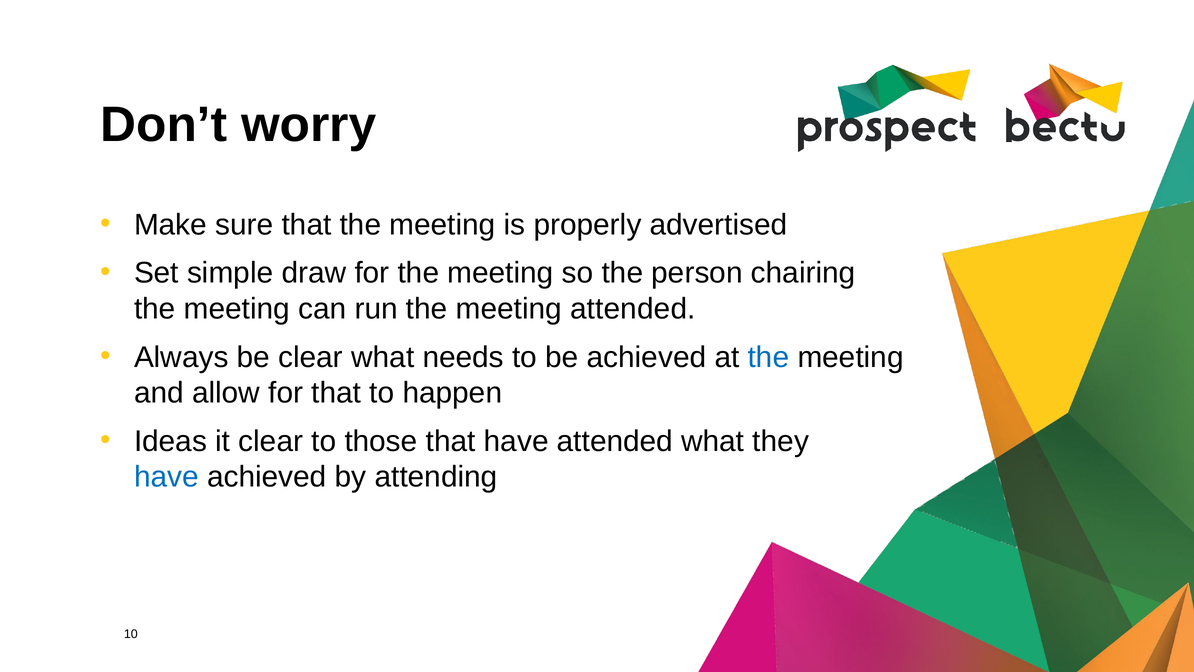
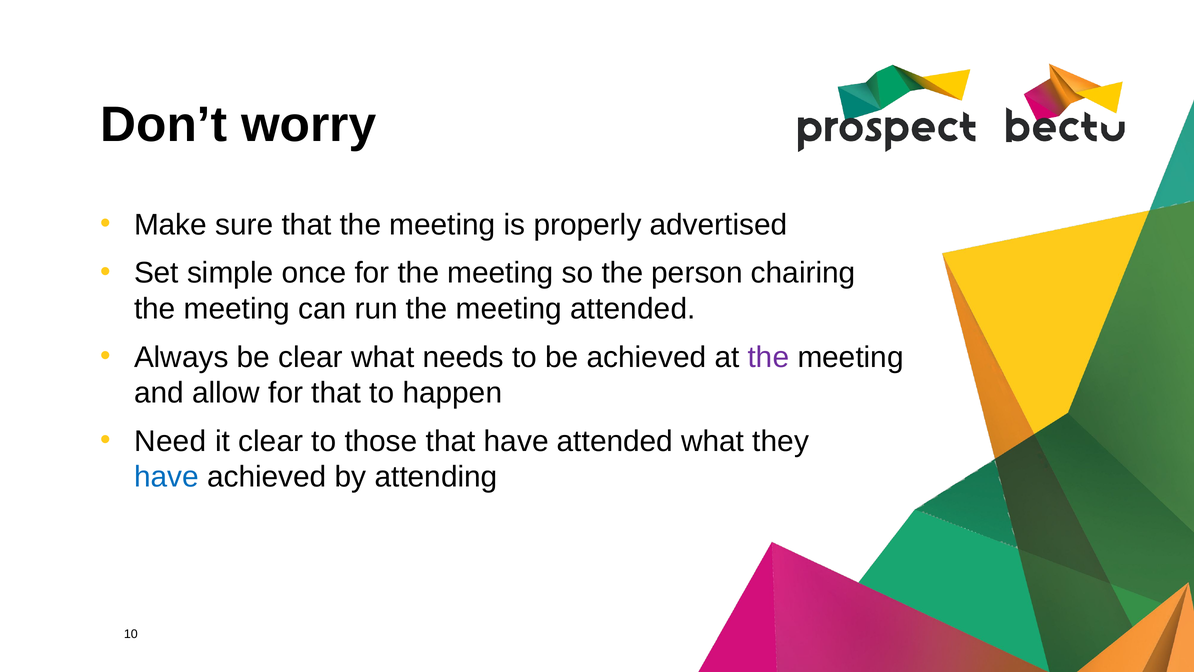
draw: draw -> once
the at (768, 357) colour: blue -> purple
Ideas: Ideas -> Need
